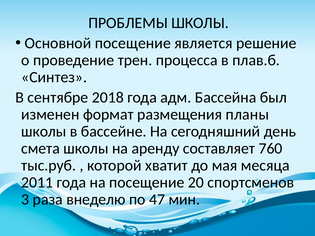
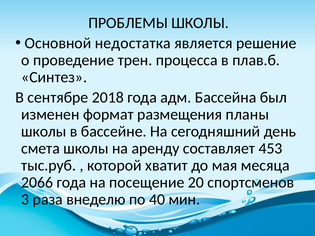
Основной посещение: посещение -> недостатка
760: 760 -> 453
2011: 2011 -> 2066
47: 47 -> 40
